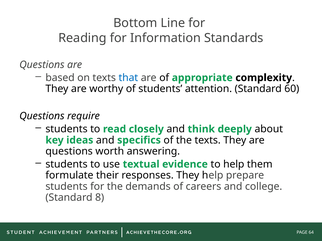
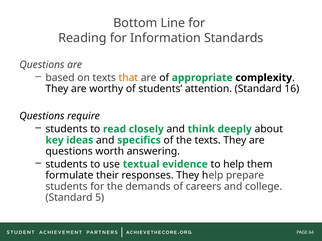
that colour: blue -> orange
60: 60 -> 16
8: 8 -> 5
